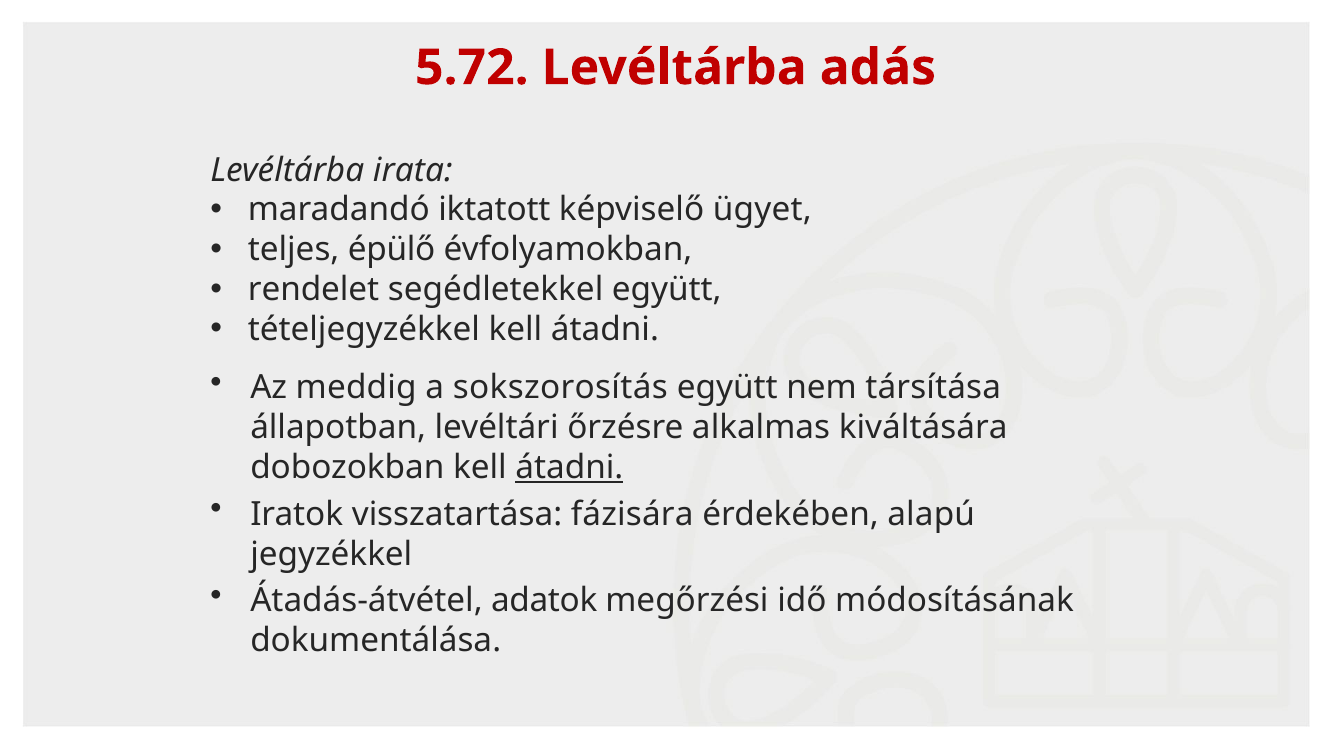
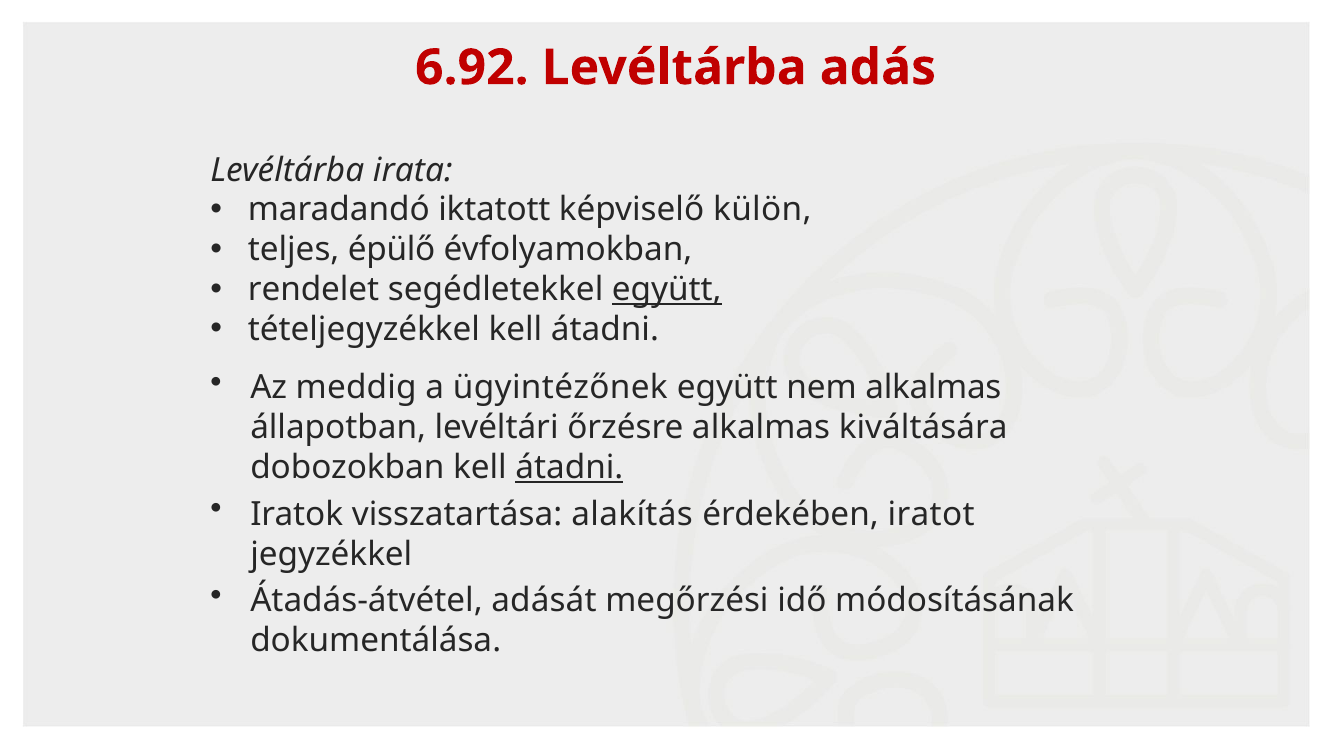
5.72: 5.72 -> 6.92
ügyet: ügyet -> külön
együtt at (667, 290) underline: none -> present
sokszorosítás: sokszorosítás -> ügyintézőnek
nem társítása: társítása -> alkalmas
fázisára: fázisára -> alakítás
alapú: alapú -> iratot
adatok: adatok -> adását
